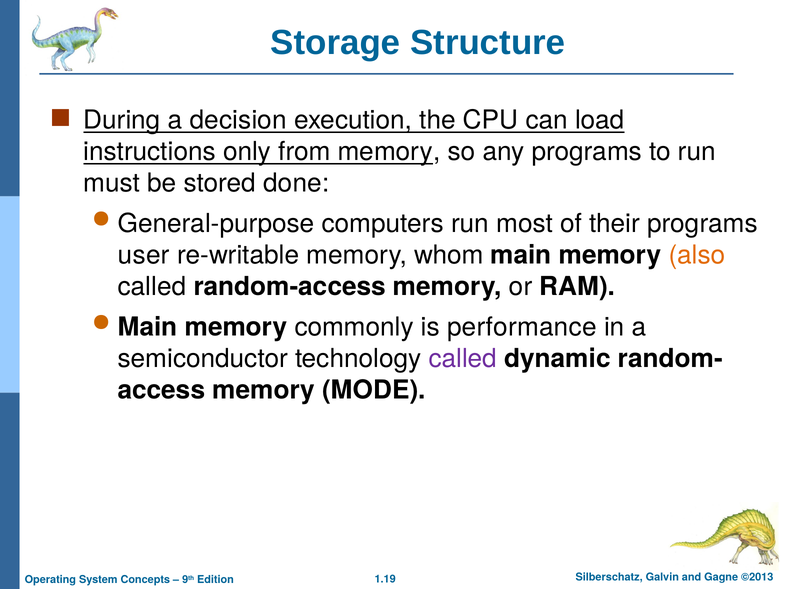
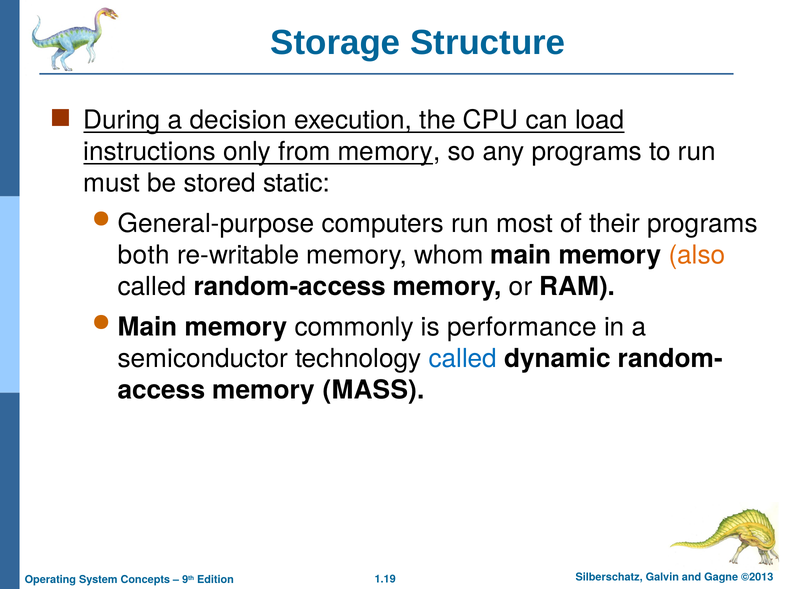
done: done -> static
user: user -> both
called at (463, 359) colour: purple -> blue
MODE: MODE -> MASS
